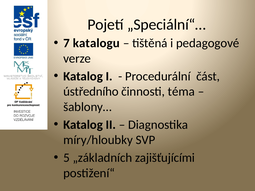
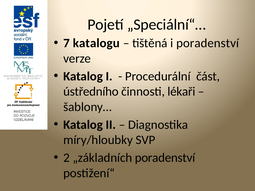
i pedagogové: pedagogové -> poradenství
téma: téma -> lékaři
5: 5 -> 2
„základních zajišťujícími: zajišťujícími -> poradenství
